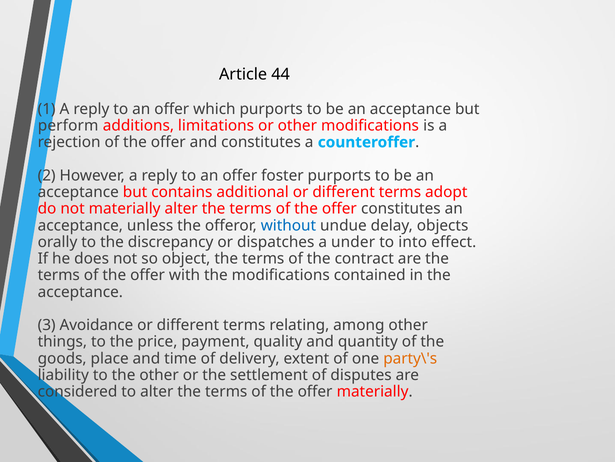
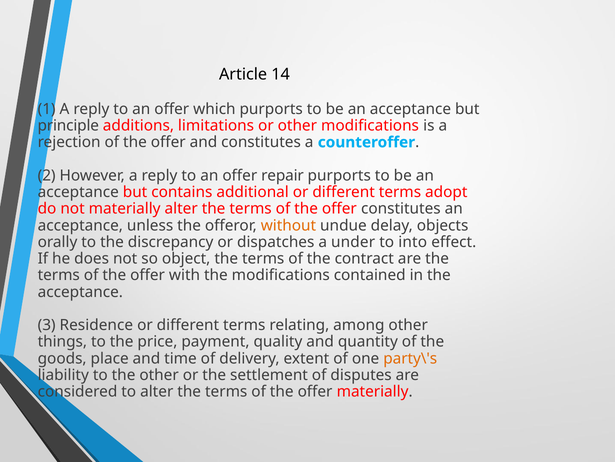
44: 44 -> 14
perform: perform -> principle
foster: foster -> repair
without colour: blue -> orange
Avoidance: Avoidance -> Residence
